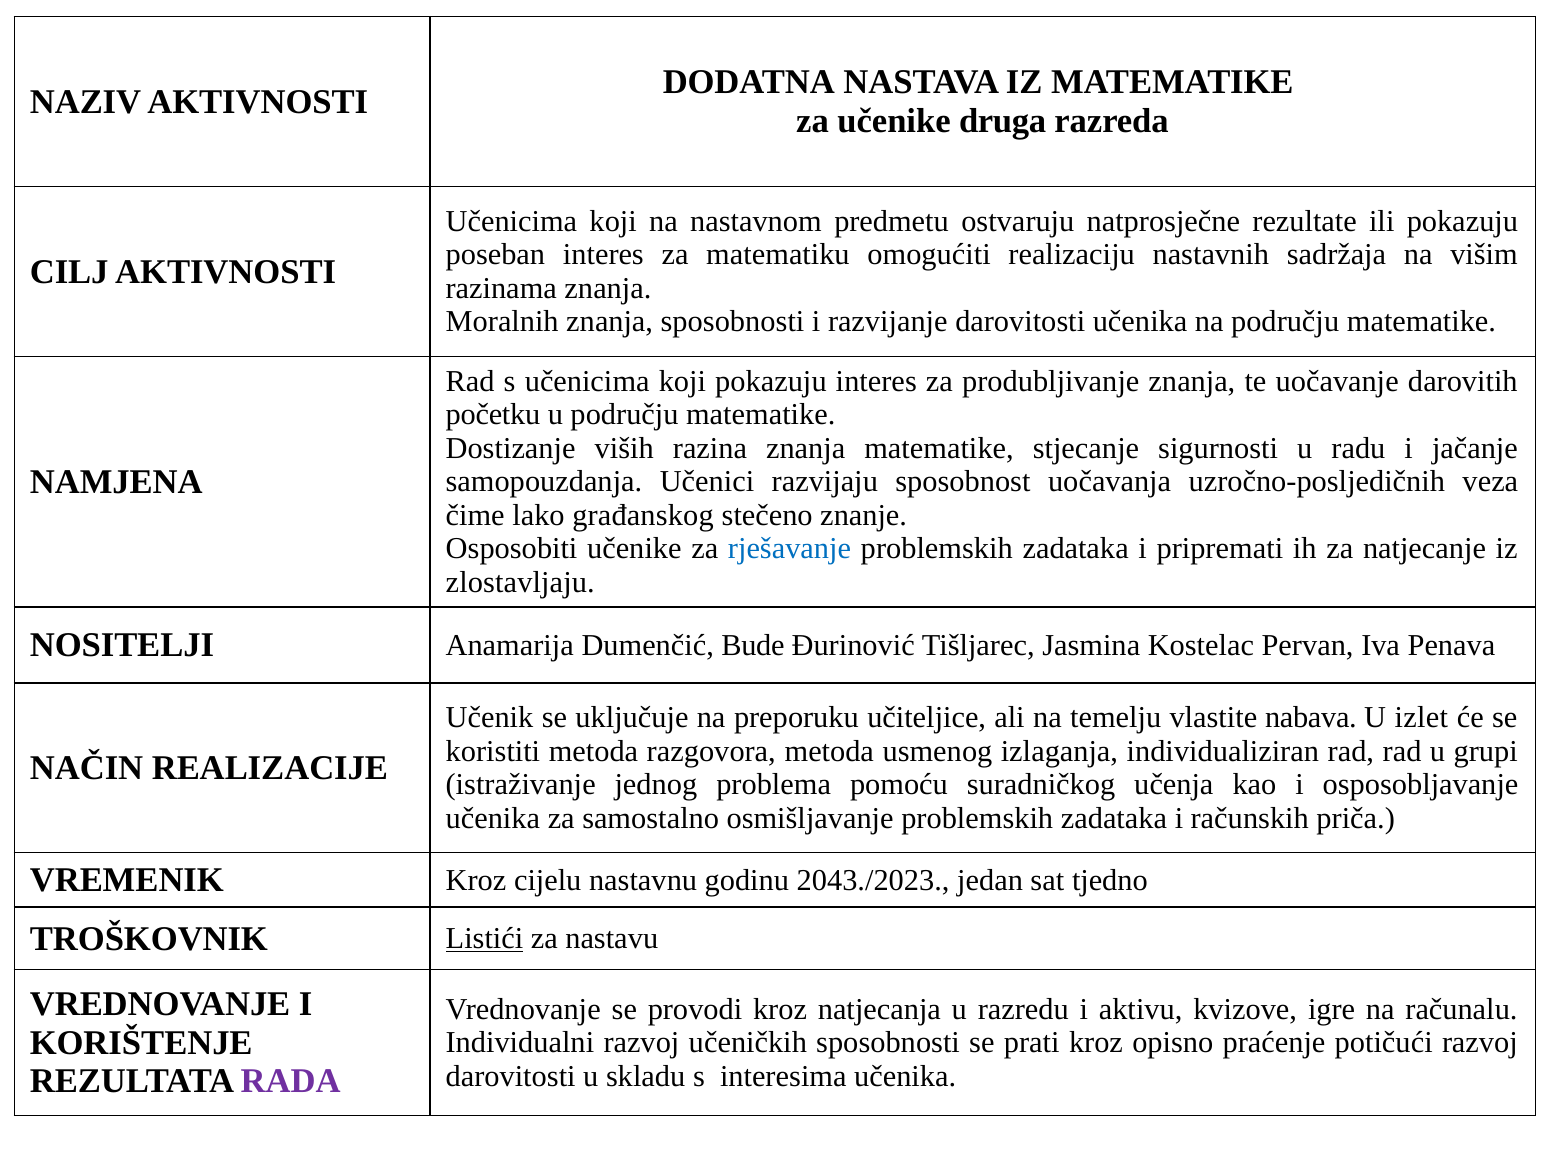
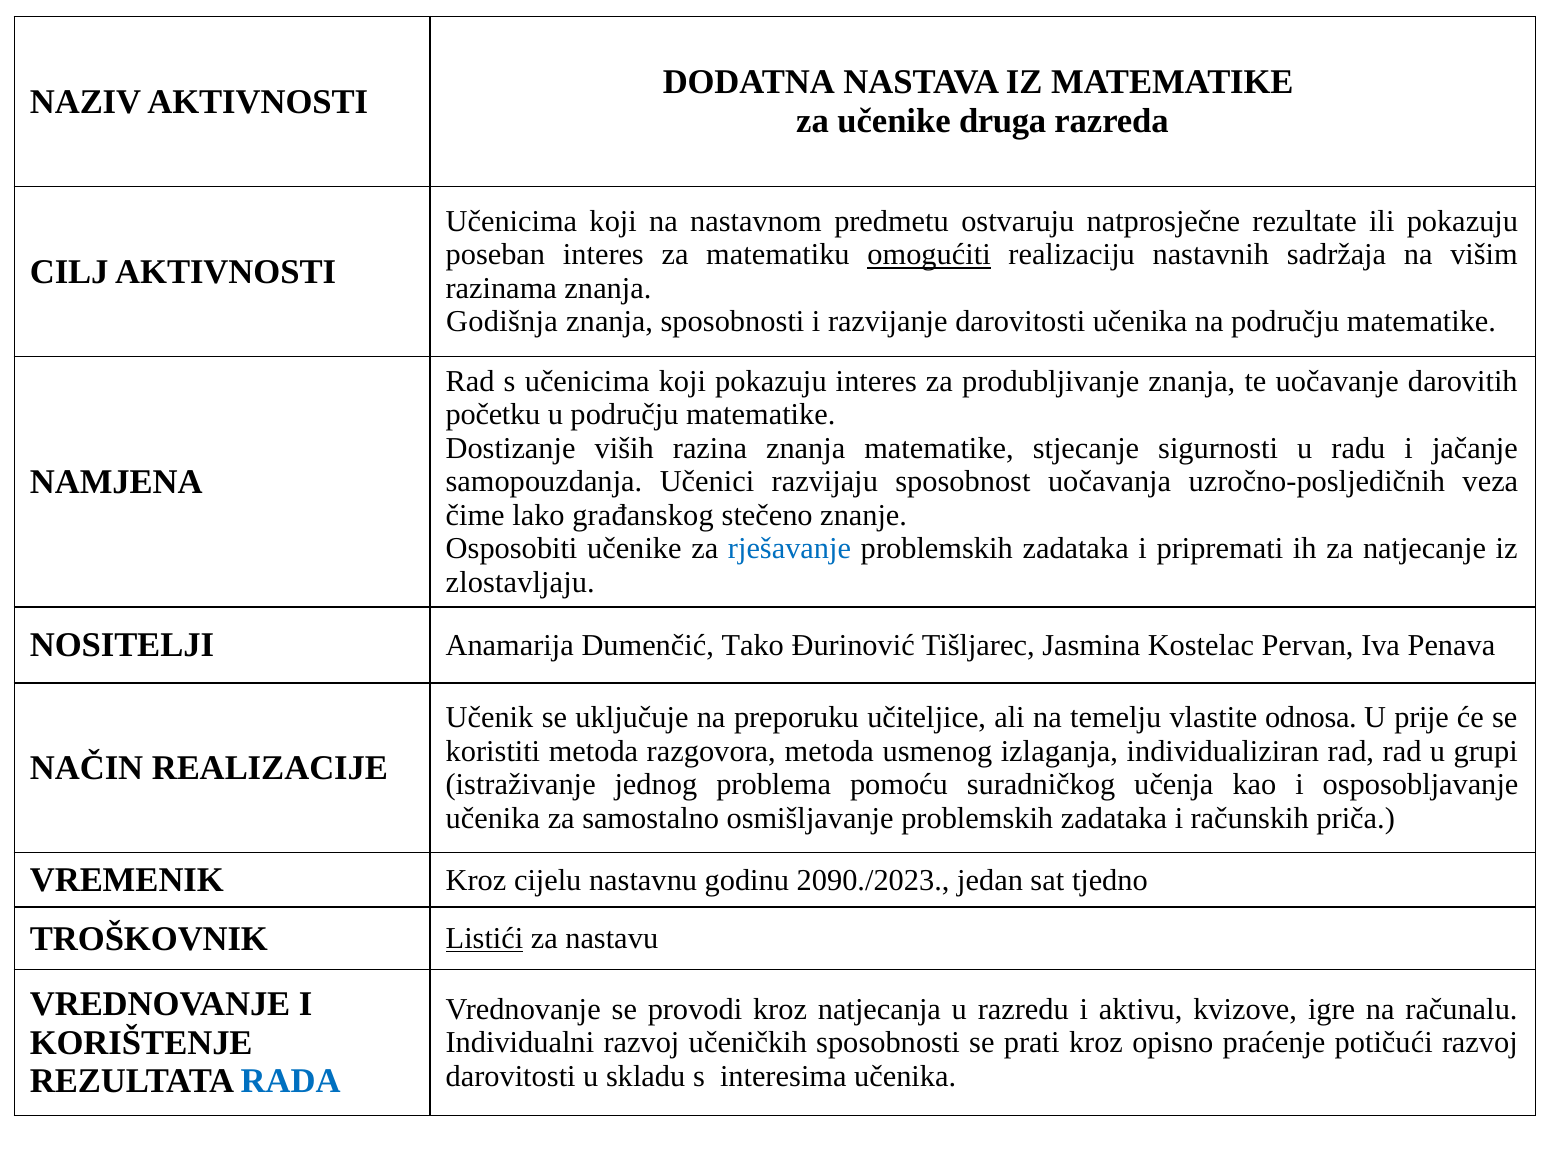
omogućiti underline: none -> present
Moralnih: Moralnih -> Godišnja
Bude: Bude -> Tako
nabava: nabava -> odnosa
izlet: izlet -> prije
2043./2023: 2043./2023 -> 2090./2023
RADA colour: purple -> blue
